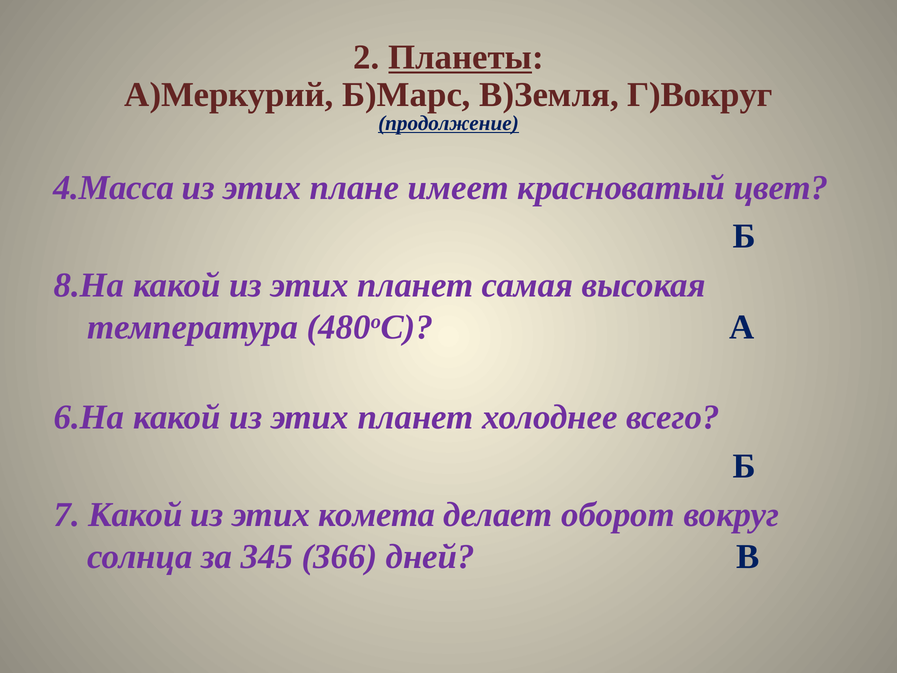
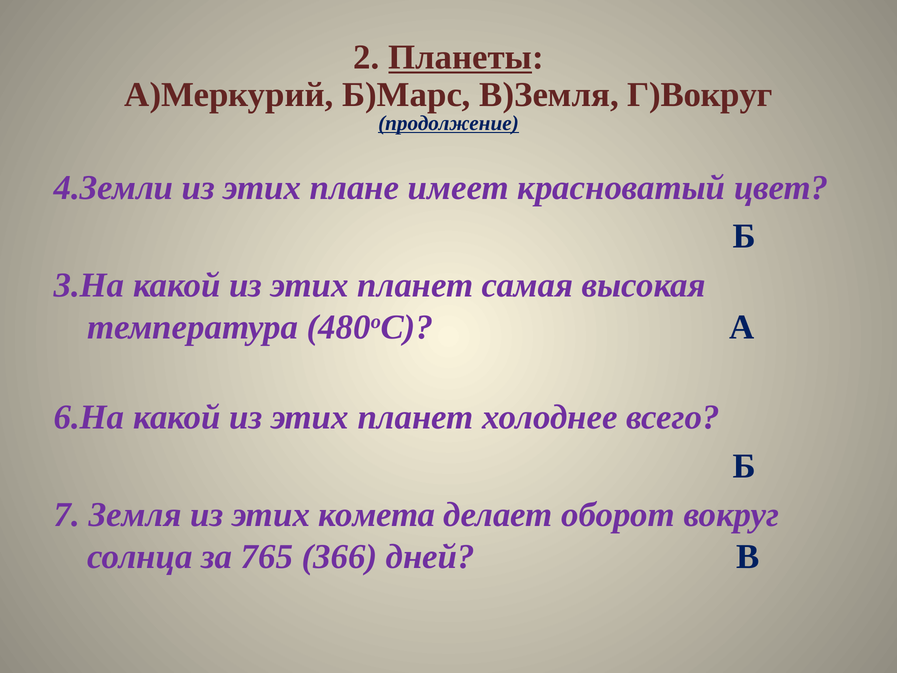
4.Масса: 4.Масса -> 4.Земли
8.На: 8.На -> 3.На
7 Какой: Какой -> Земля
345: 345 -> 765
